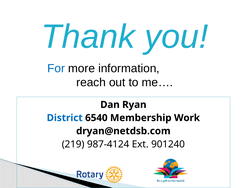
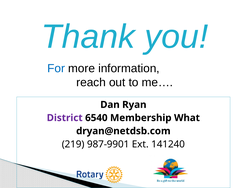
District colour: blue -> purple
Work: Work -> What
987-4124: 987-4124 -> 987-9901
901240: 901240 -> 141240
